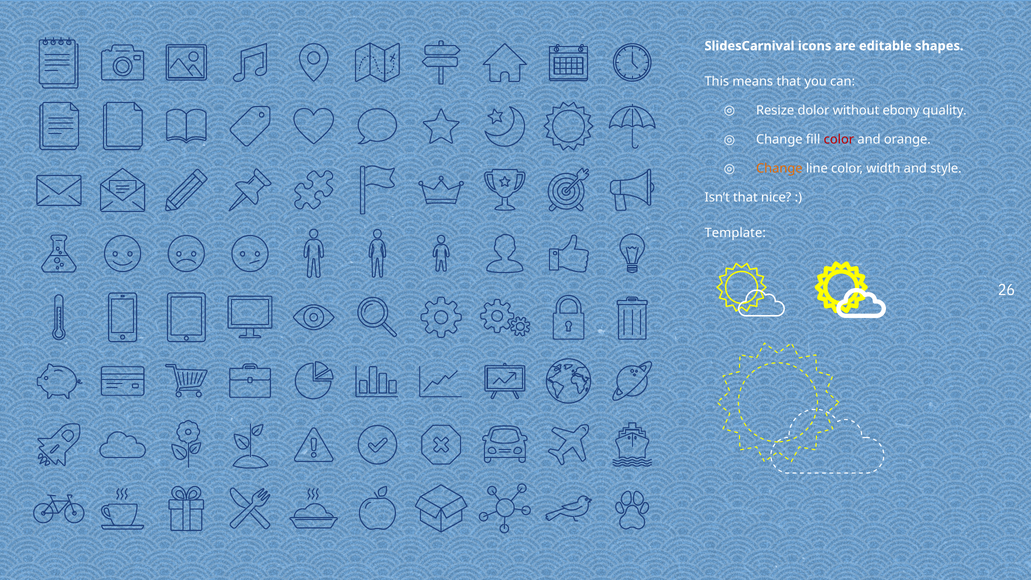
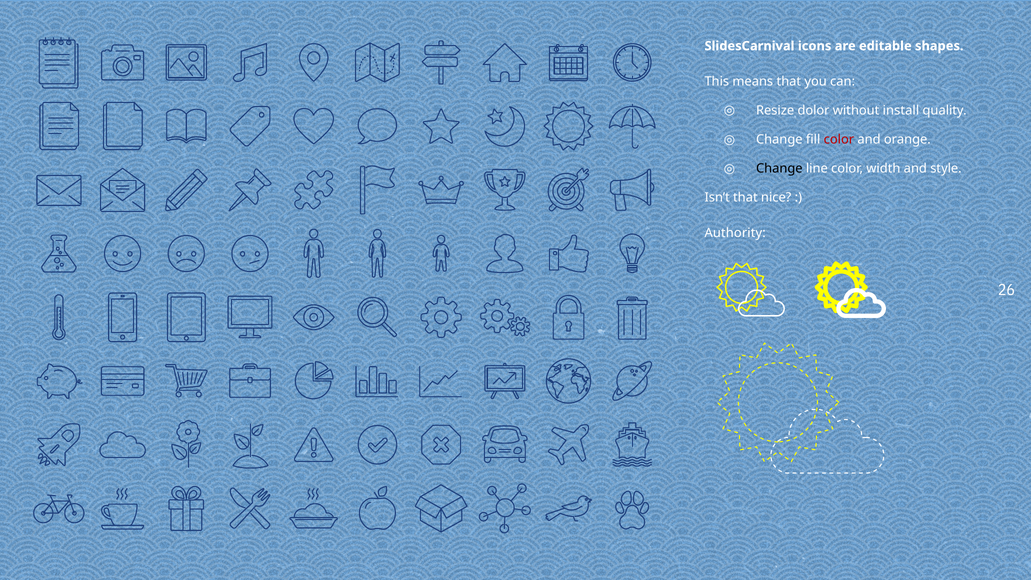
ebony: ebony -> install
Change at (779, 169) colour: orange -> black
Template: Template -> Authority
